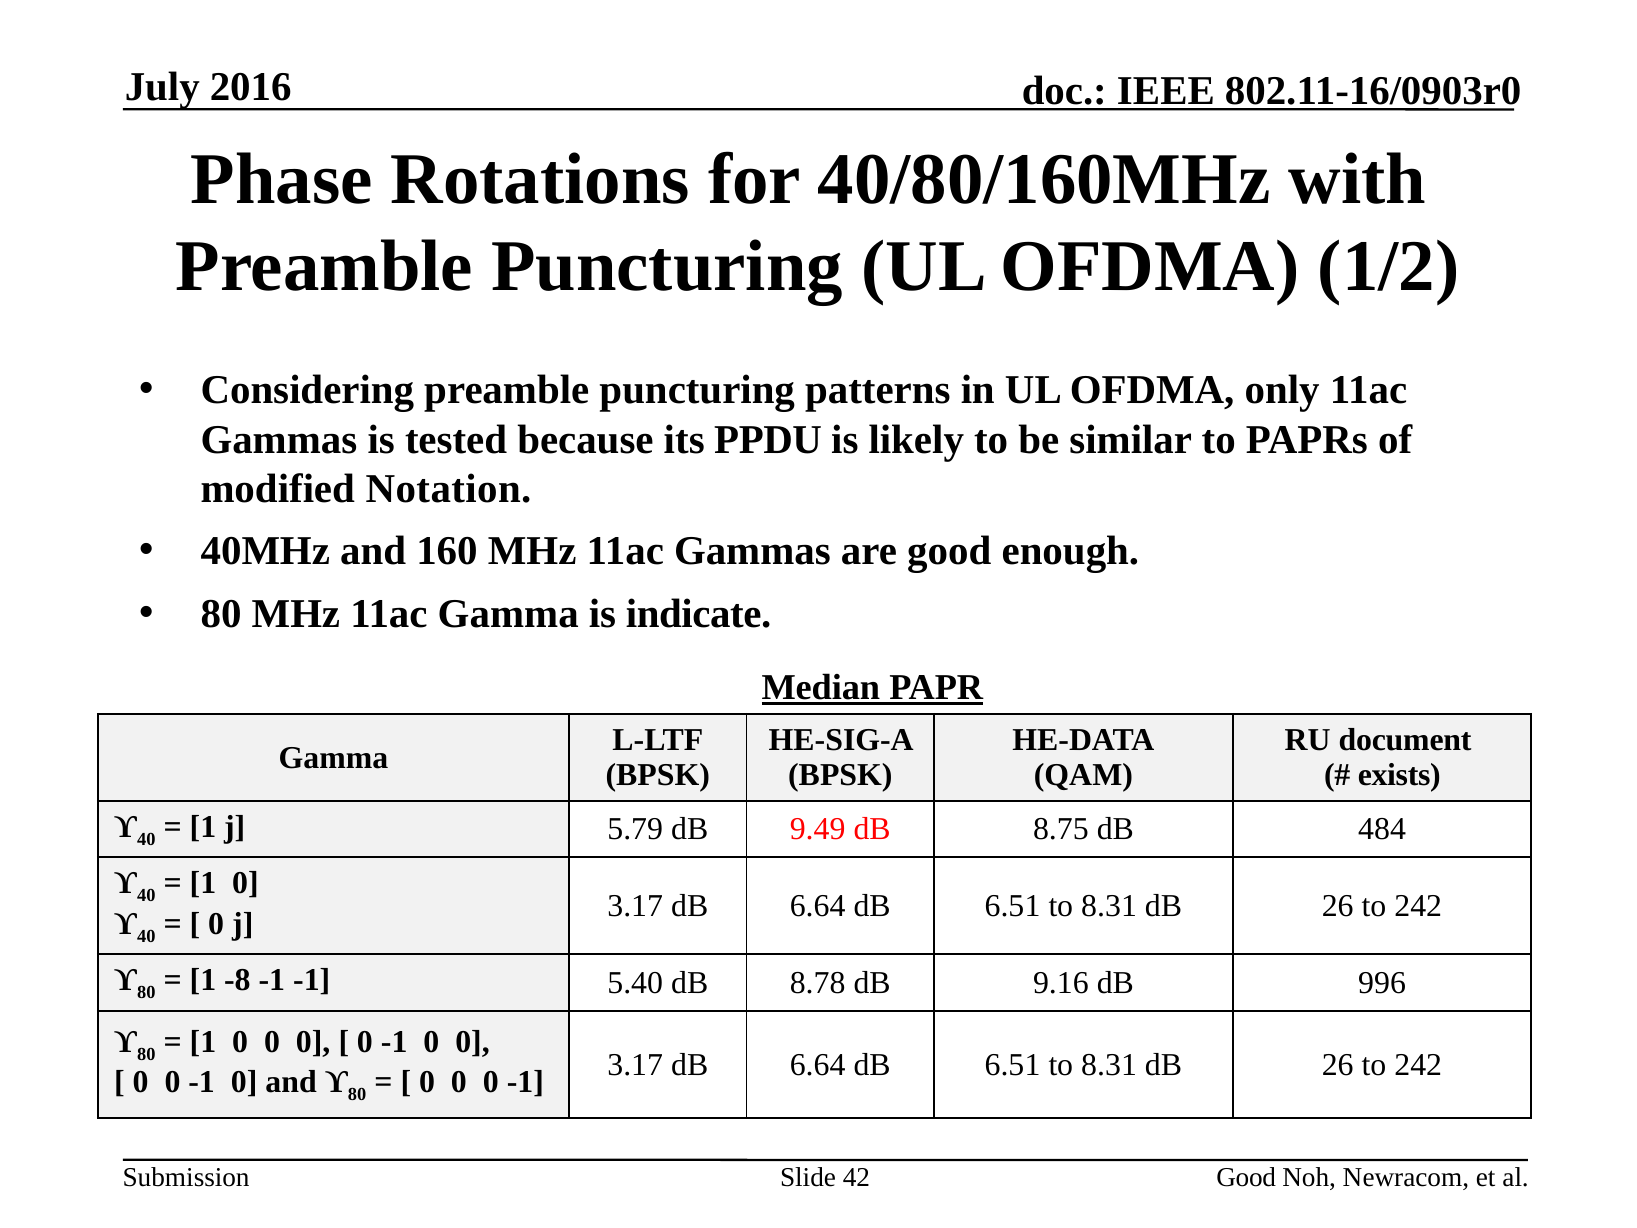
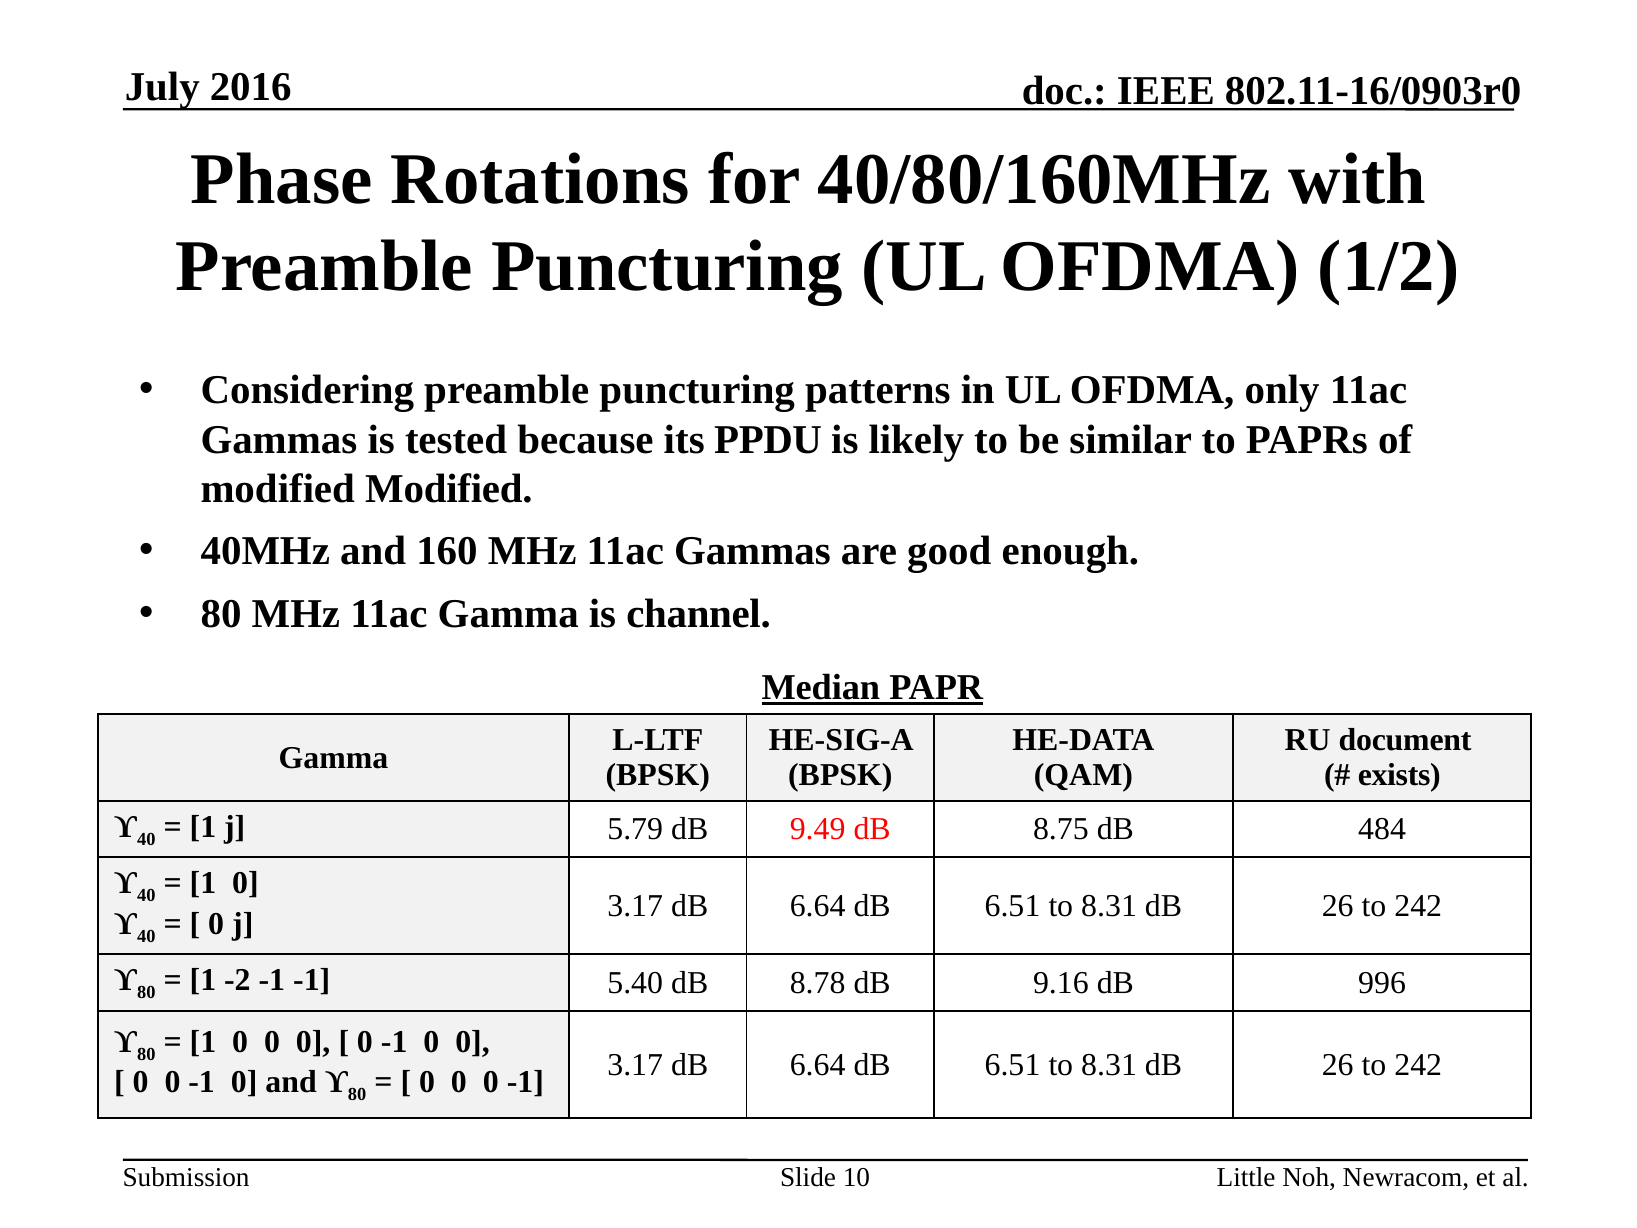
modified Notation: Notation -> Modified
indicate: indicate -> channel
-8: -8 -> -2
42: 42 -> 10
Good at (1246, 1178): Good -> Little
